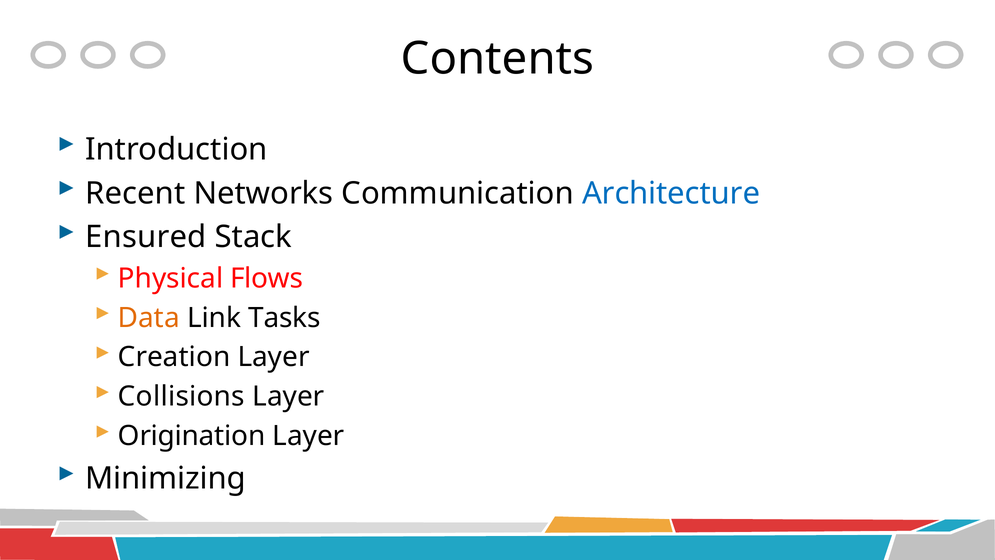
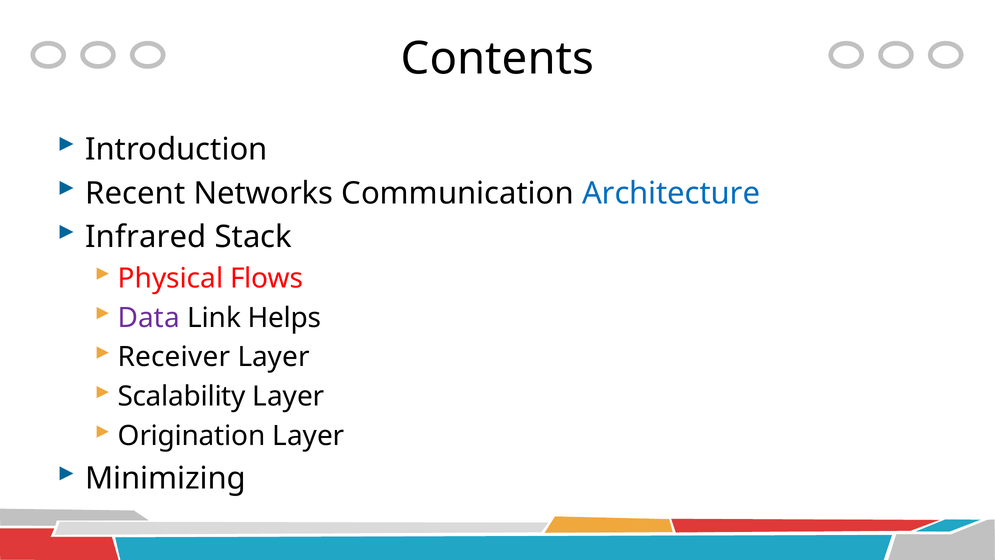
Ensured: Ensured -> Infrared
Data colour: orange -> purple
Tasks: Tasks -> Helps
Creation: Creation -> Receiver
Collisions: Collisions -> Scalability
